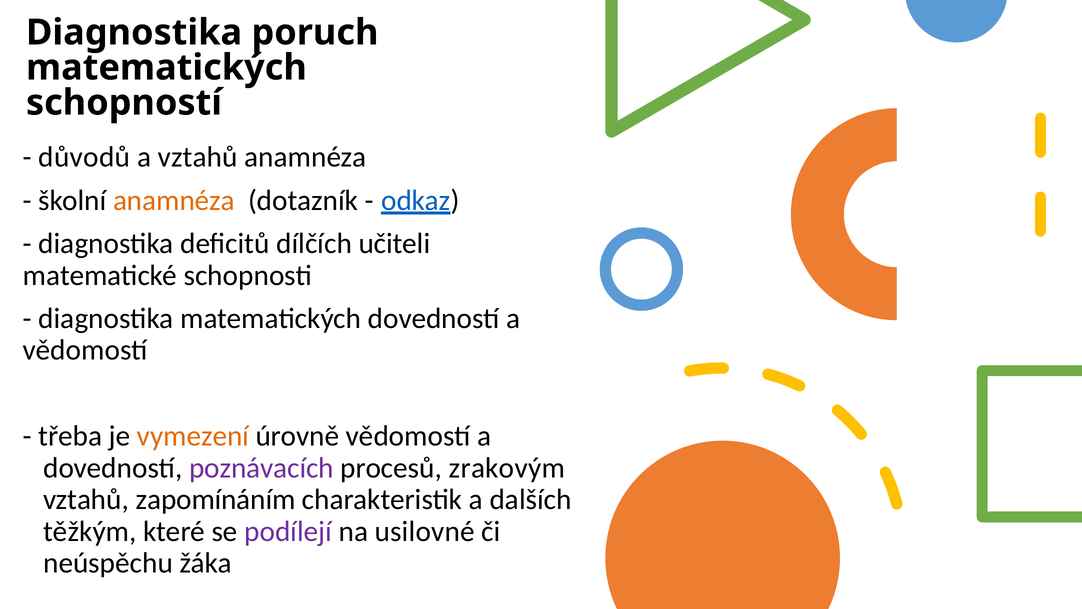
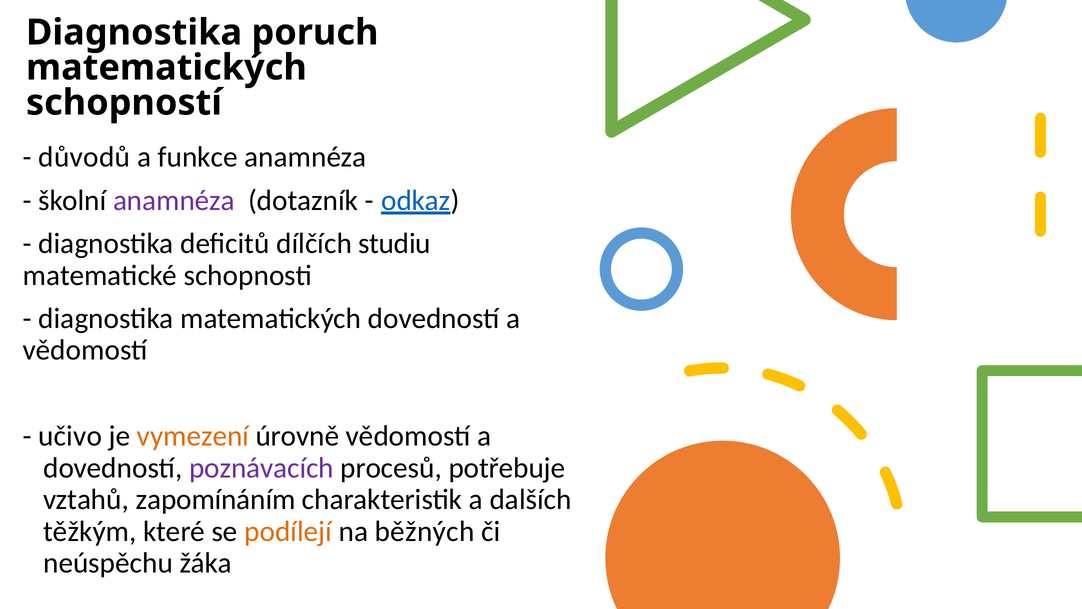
a vztahů: vztahů -> funkce
anamnéza at (174, 200) colour: orange -> purple
učiteli: učiteli -> studiu
třeba: třeba -> učivo
zrakovým: zrakovým -> potřebuje
podílejí colour: purple -> orange
usilovné: usilovné -> běžných
